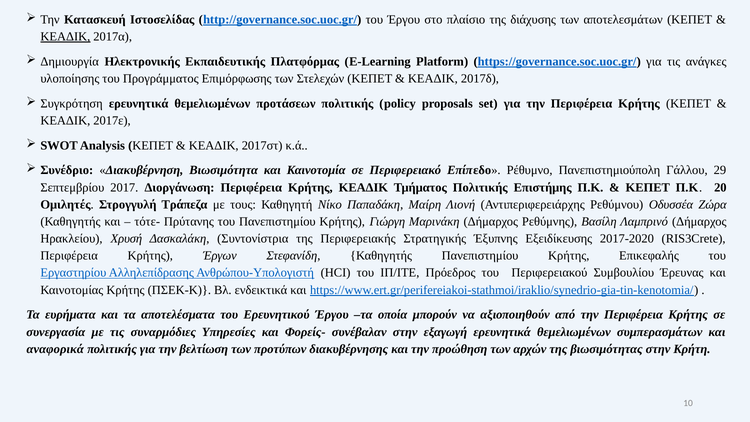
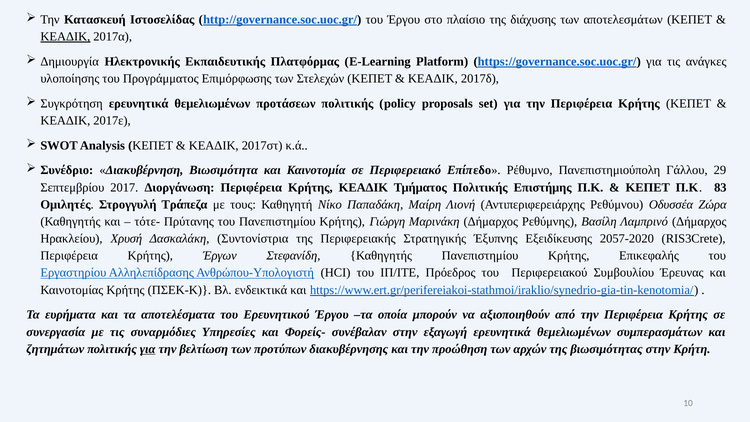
20: 20 -> 83
2017-2020: 2017-2020 -> 2057-2020
αναφορικά: αναφορικά -> ζητημάτων
για at (148, 349) underline: none -> present
